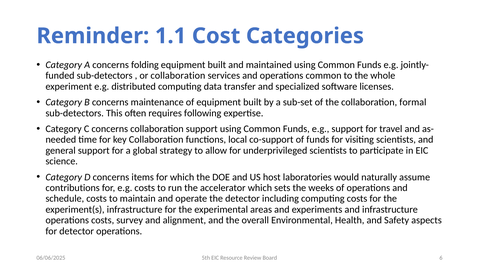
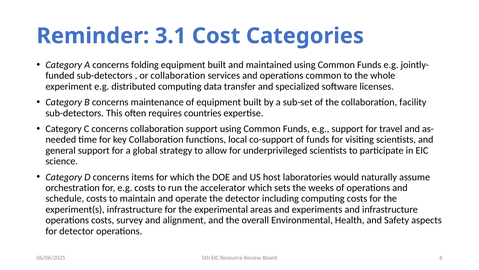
1.1: 1.1 -> 3.1
formal: formal -> facility
following: following -> countries
contributions: contributions -> orchestration
